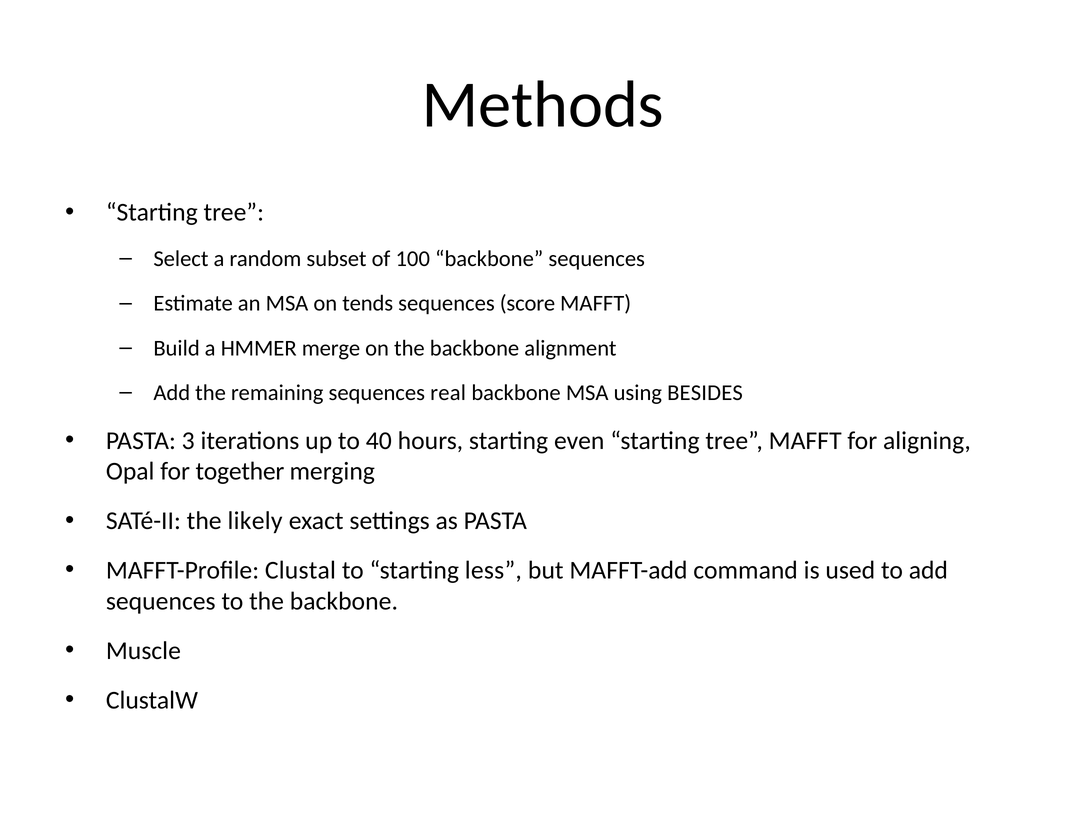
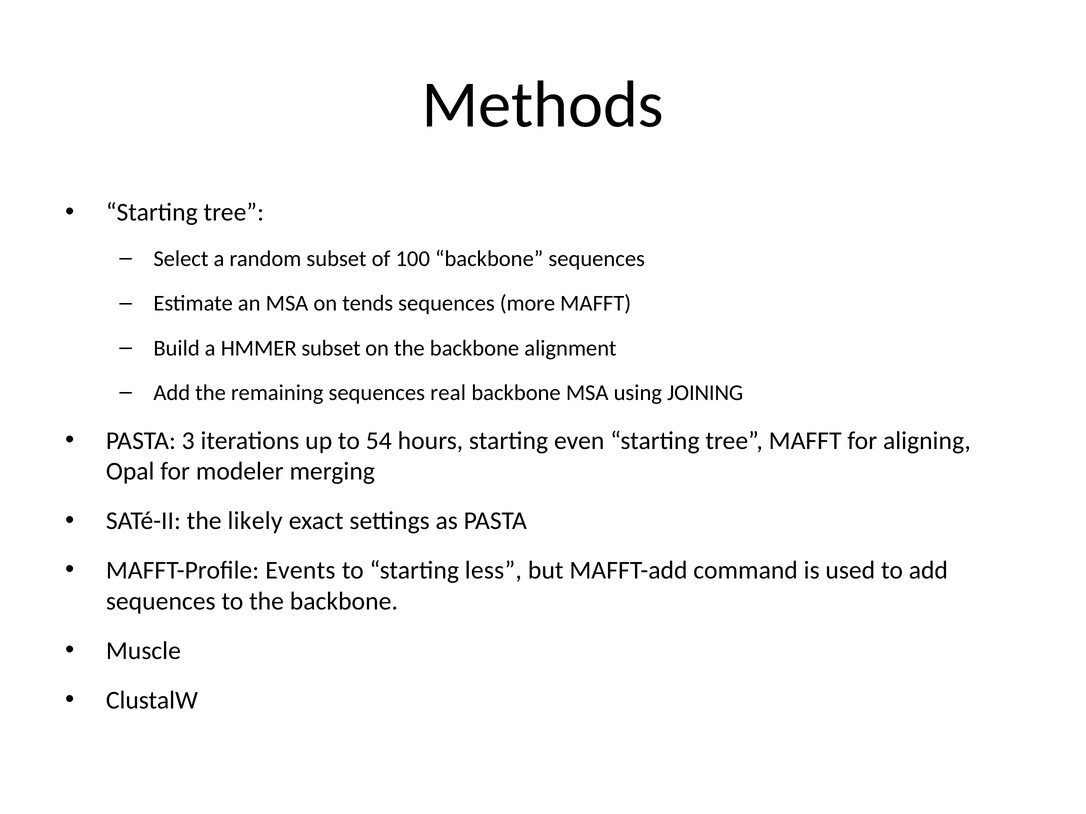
score: score -> more
HMMER merge: merge -> subset
BESIDES: BESIDES -> JOINING
40: 40 -> 54
together: together -> modeler
Clustal: Clustal -> Events
